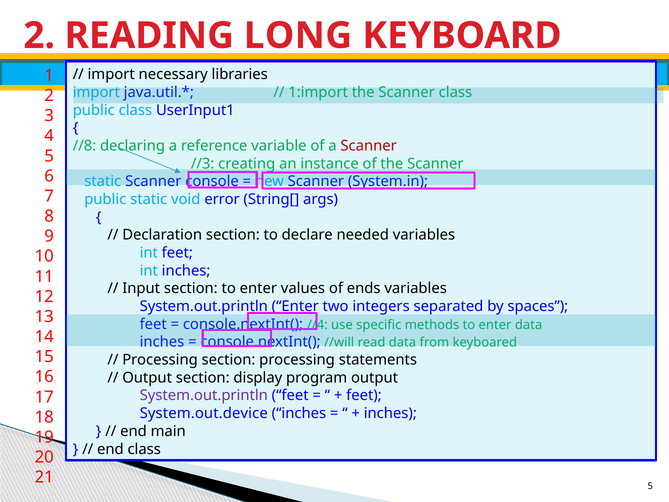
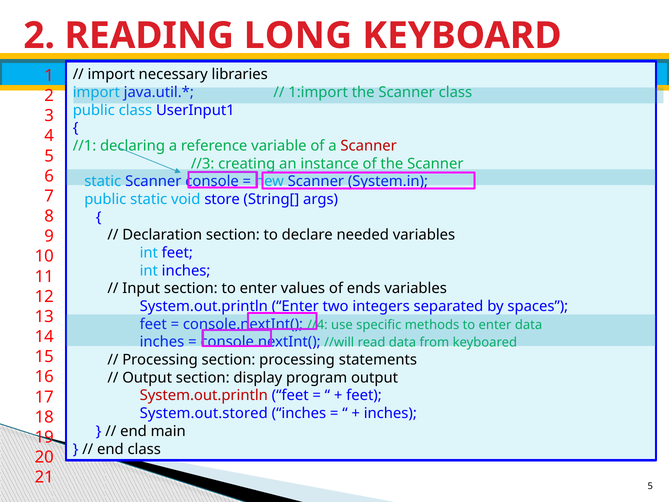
//8: //8 -> //1
error: error -> store
System.out.println at (204, 395) colour: purple -> red
System.out.device: System.out.device -> System.out.stored
